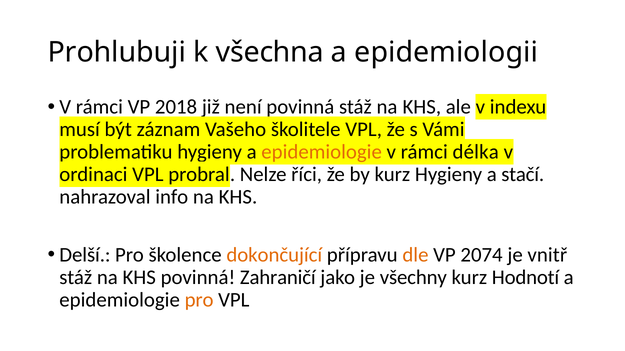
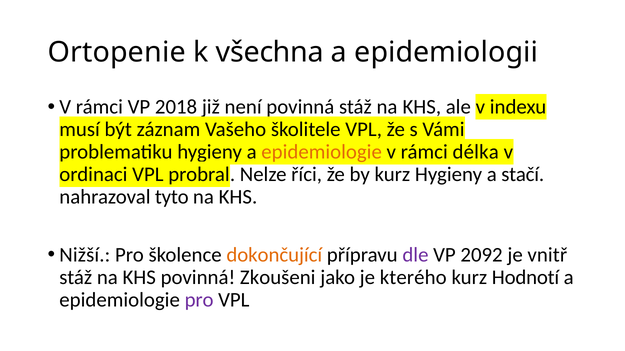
Prohlubuji: Prohlubuji -> Ortopenie
info: info -> tyto
Delší: Delší -> Nižší
dle colour: orange -> purple
2074: 2074 -> 2092
Zahraničí: Zahraničí -> Zkoušeni
všechny: všechny -> kterého
pro at (199, 300) colour: orange -> purple
